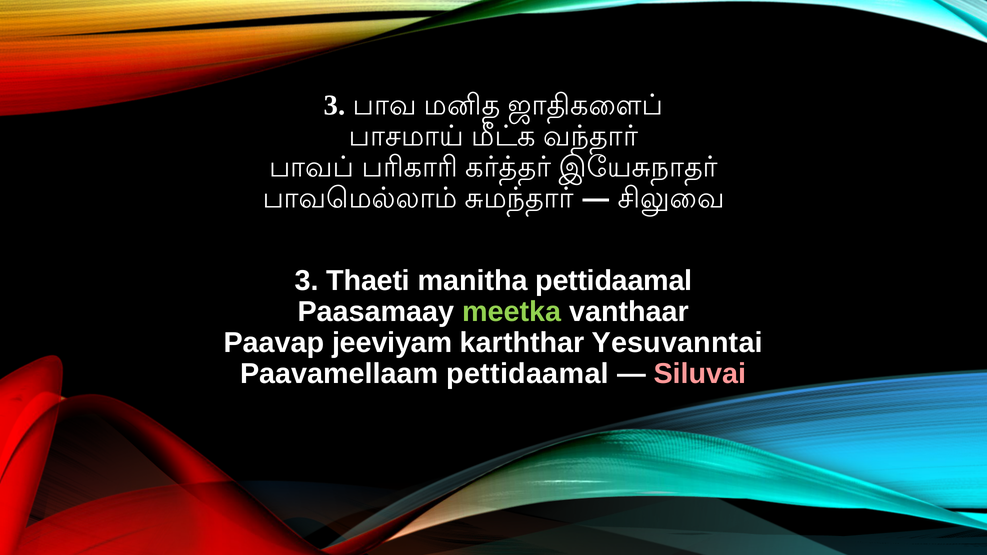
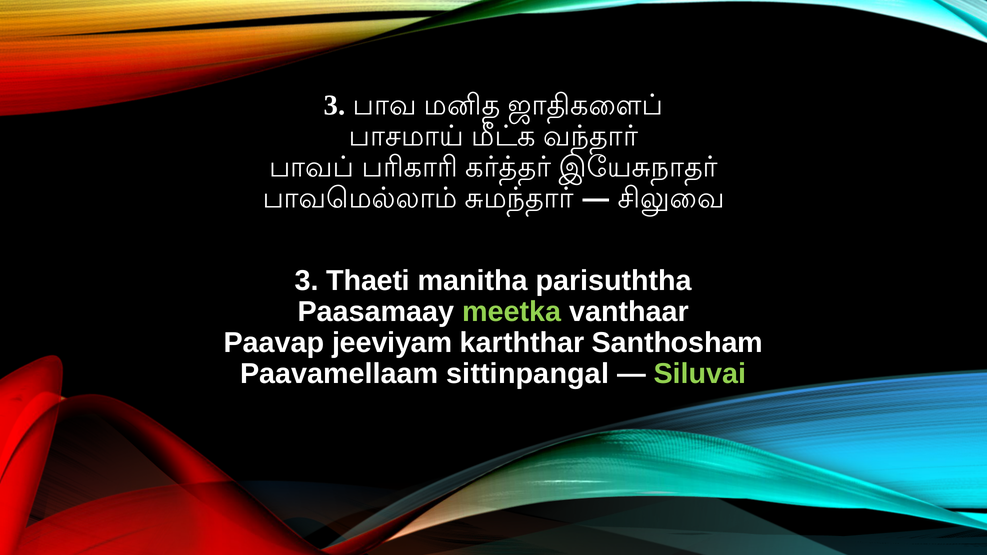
manitha pettidaamal: pettidaamal -> parisuththa
Yesuvanntai: Yesuvanntai -> Santhosham
Paavamellaam pettidaamal: pettidaamal -> sittinpangal
Siluvai colour: pink -> light green
